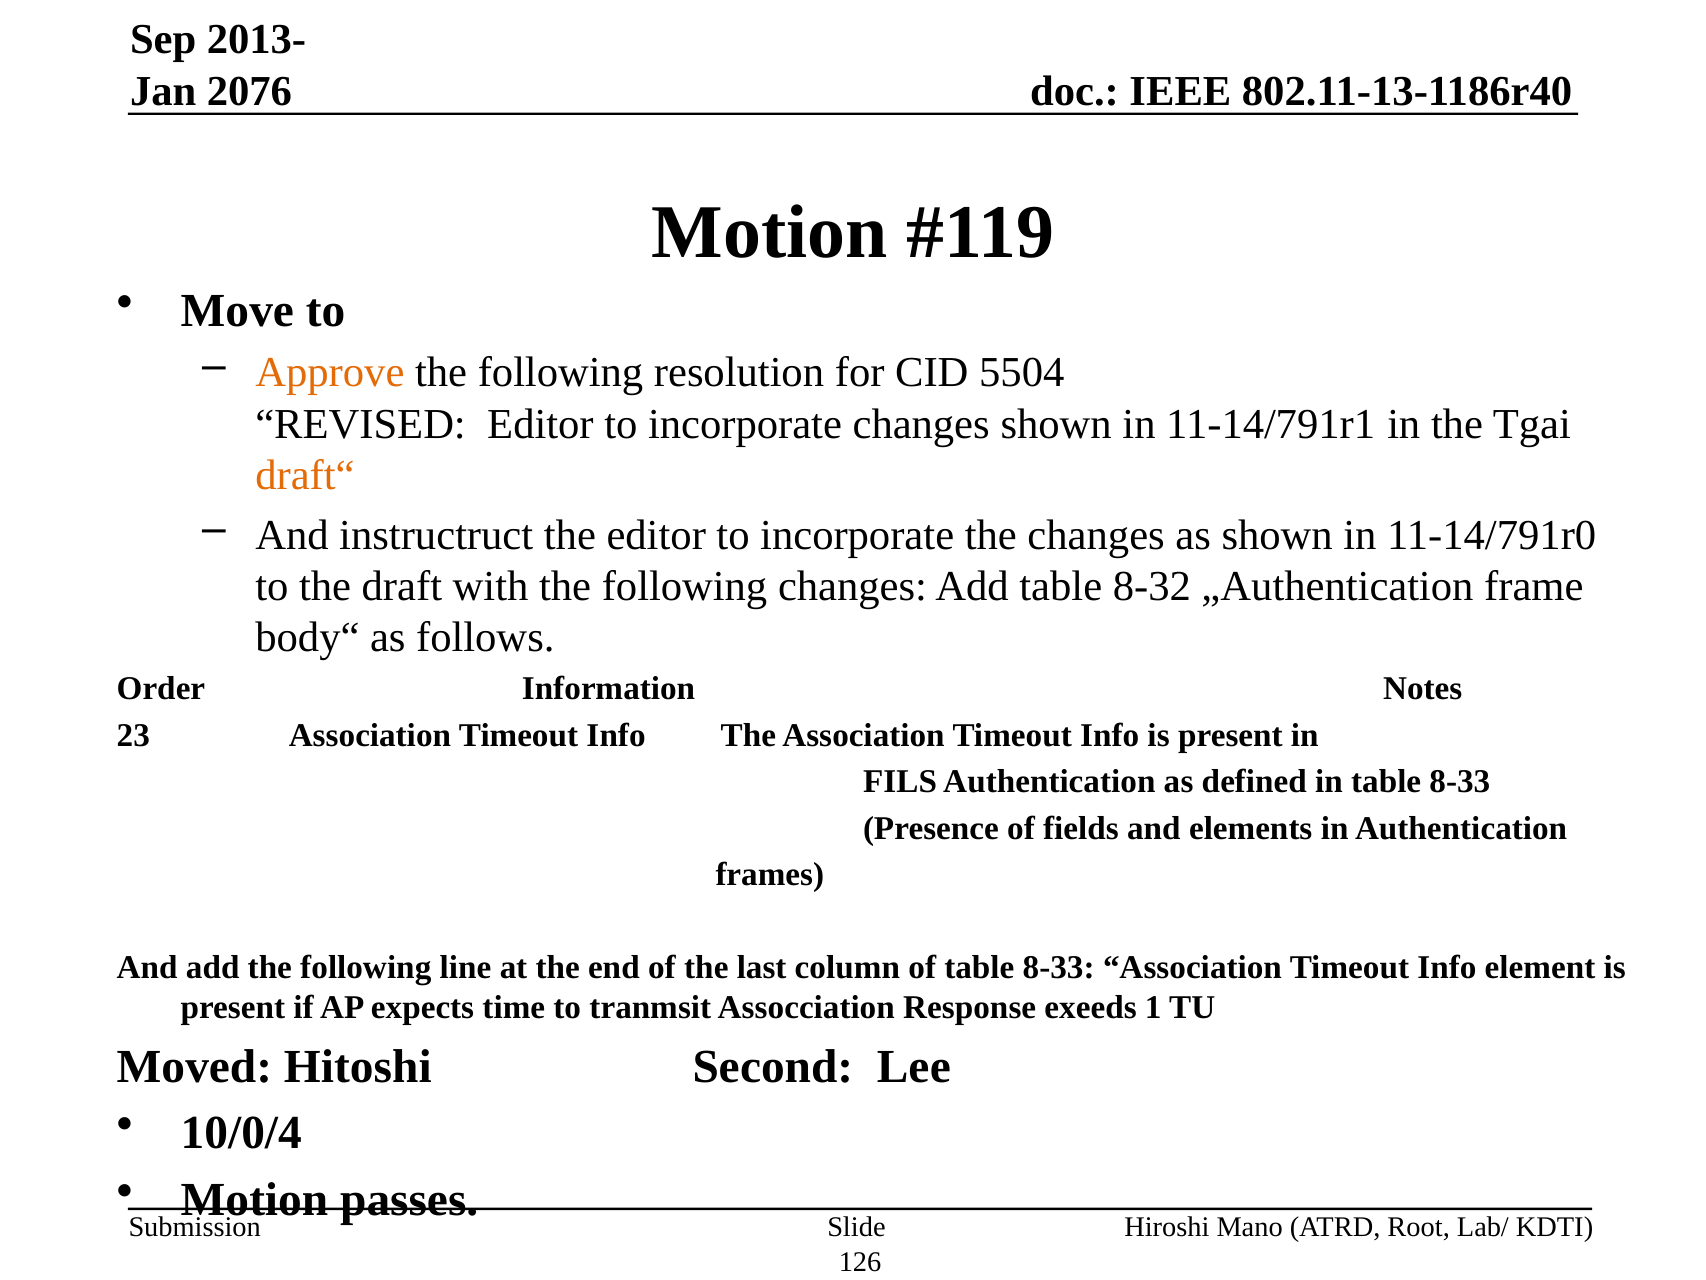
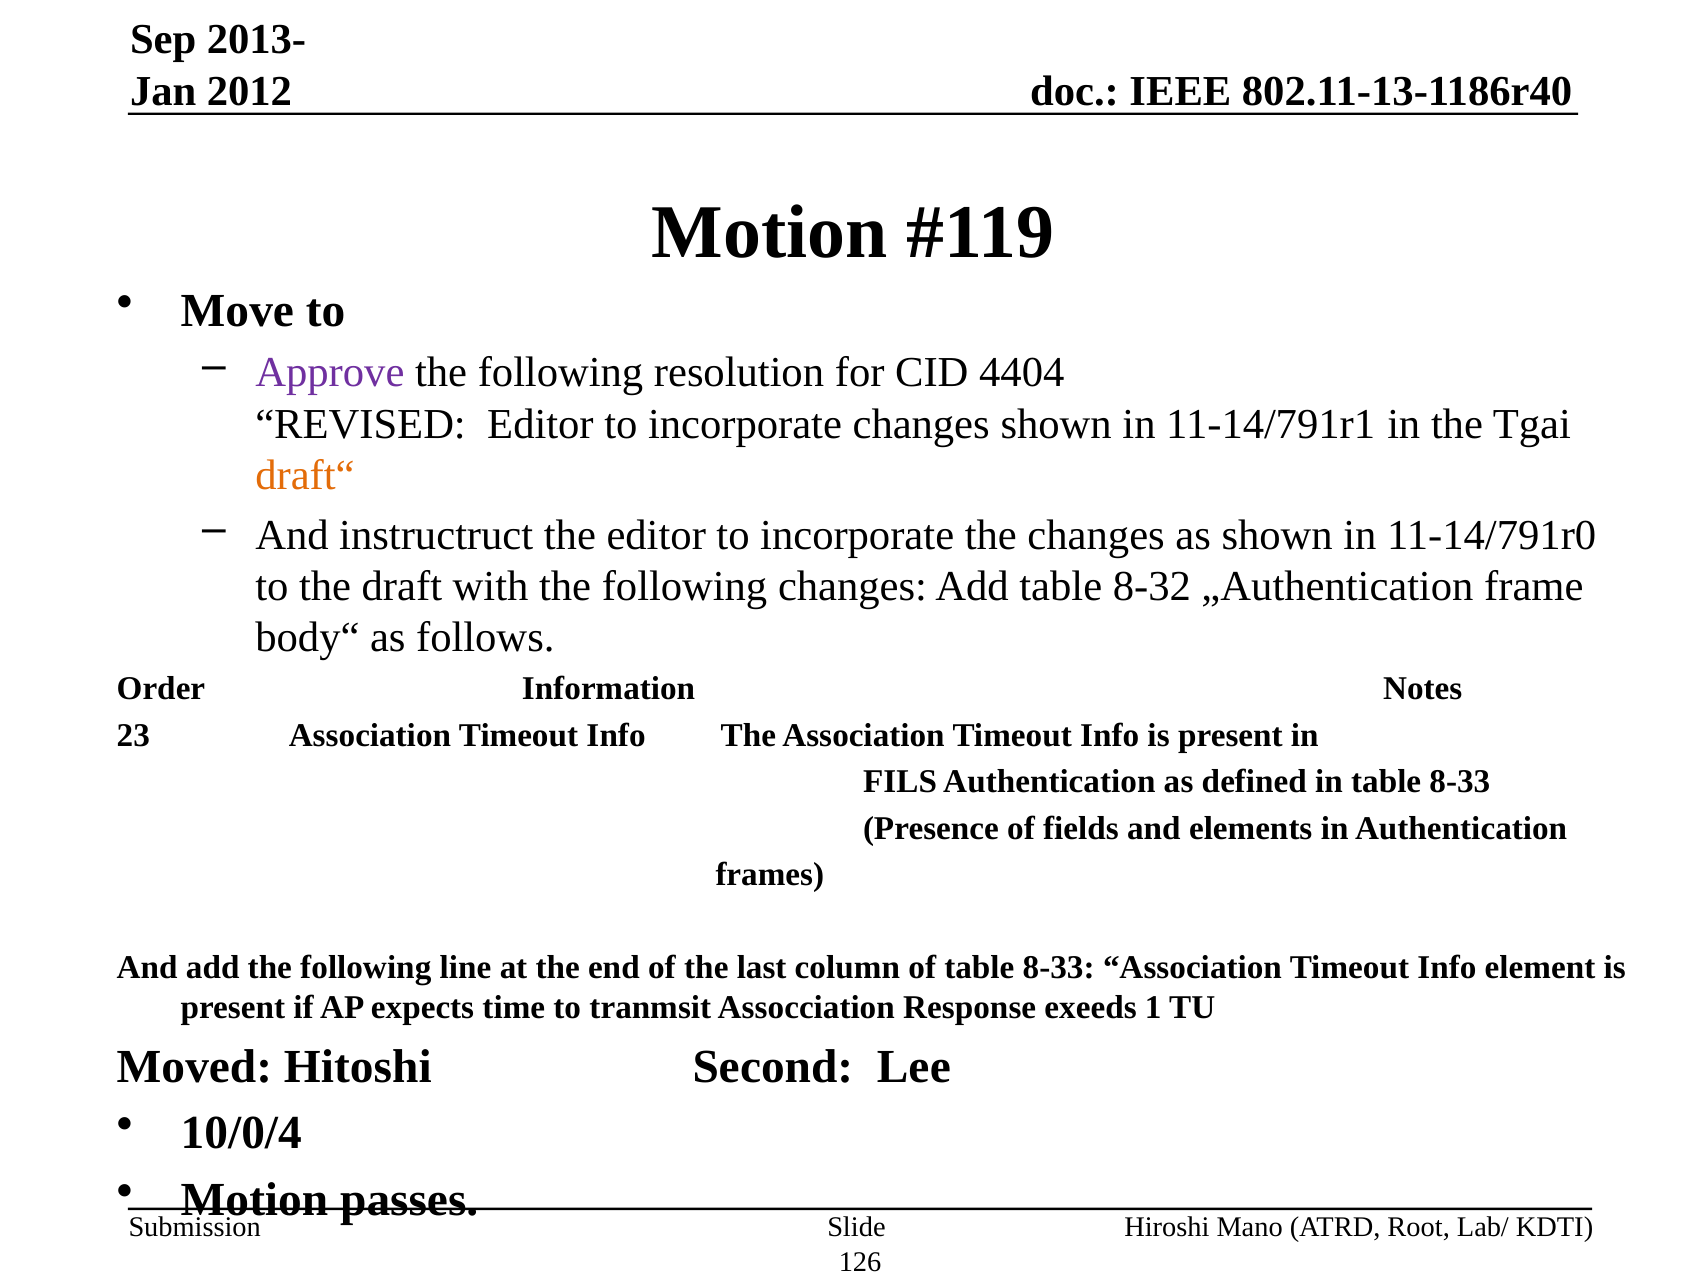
2076: 2076 -> 2012
Approve colour: orange -> purple
5504: 5504 -> 4404
